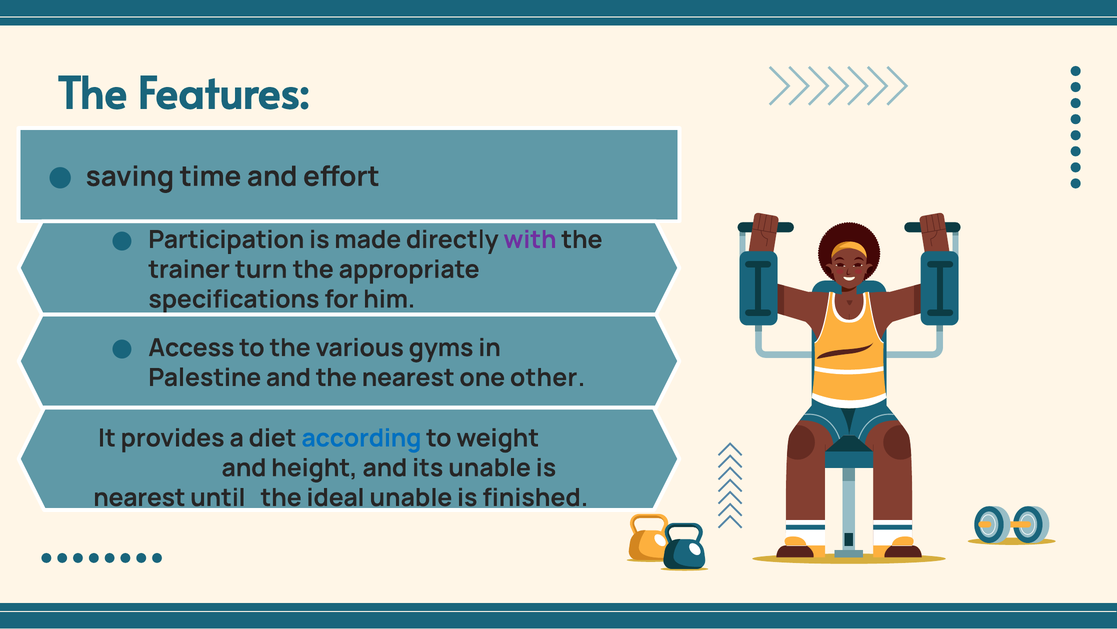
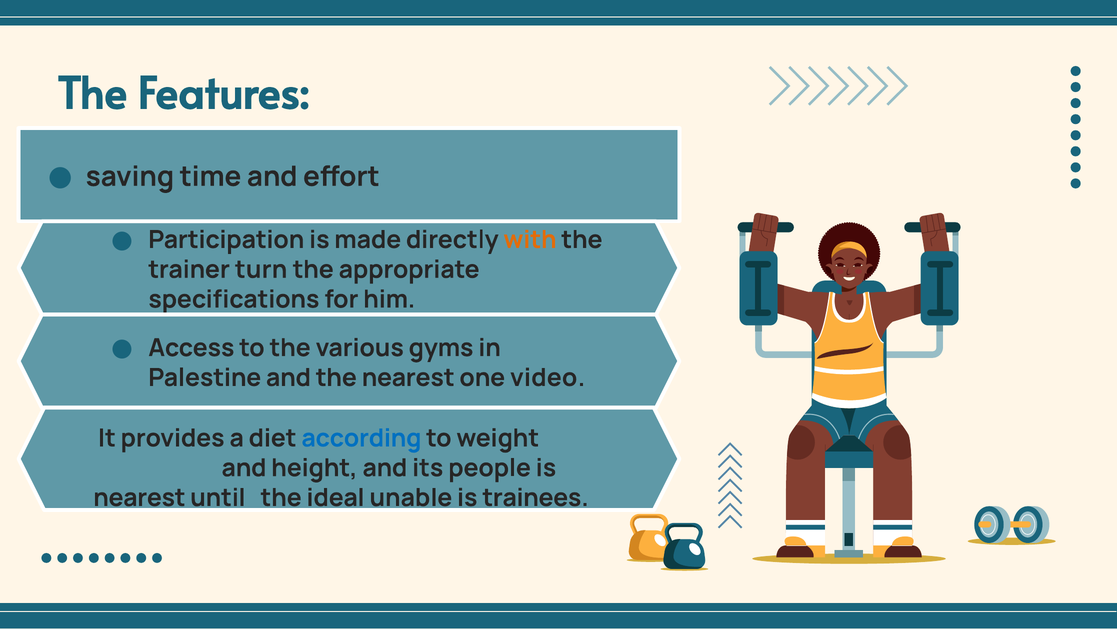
with colour: purple -> orange
other: other -> video
its unable: unable -> people
finished: finished -> trainees
